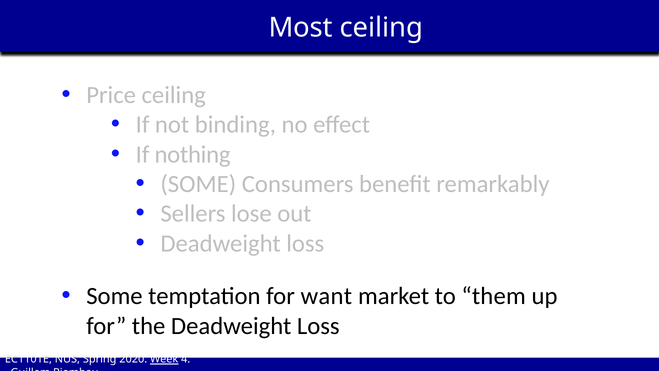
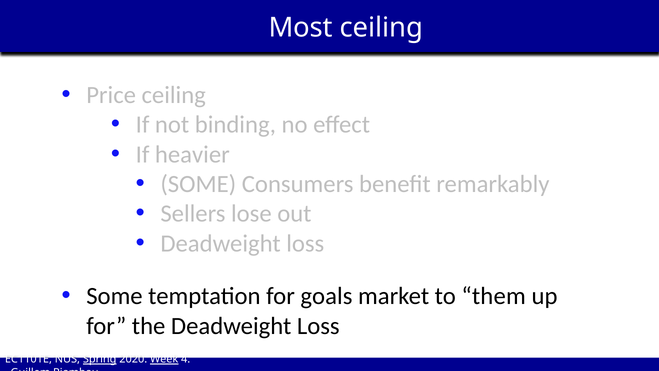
nothing: nothing -> heavier
want: want -> goals
Spring underline: none -> present
